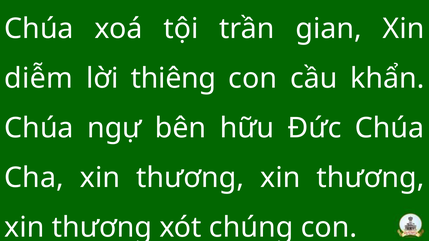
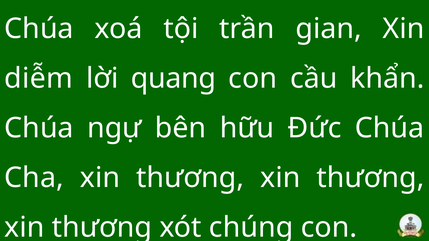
thiêng: thiêng -> quang
